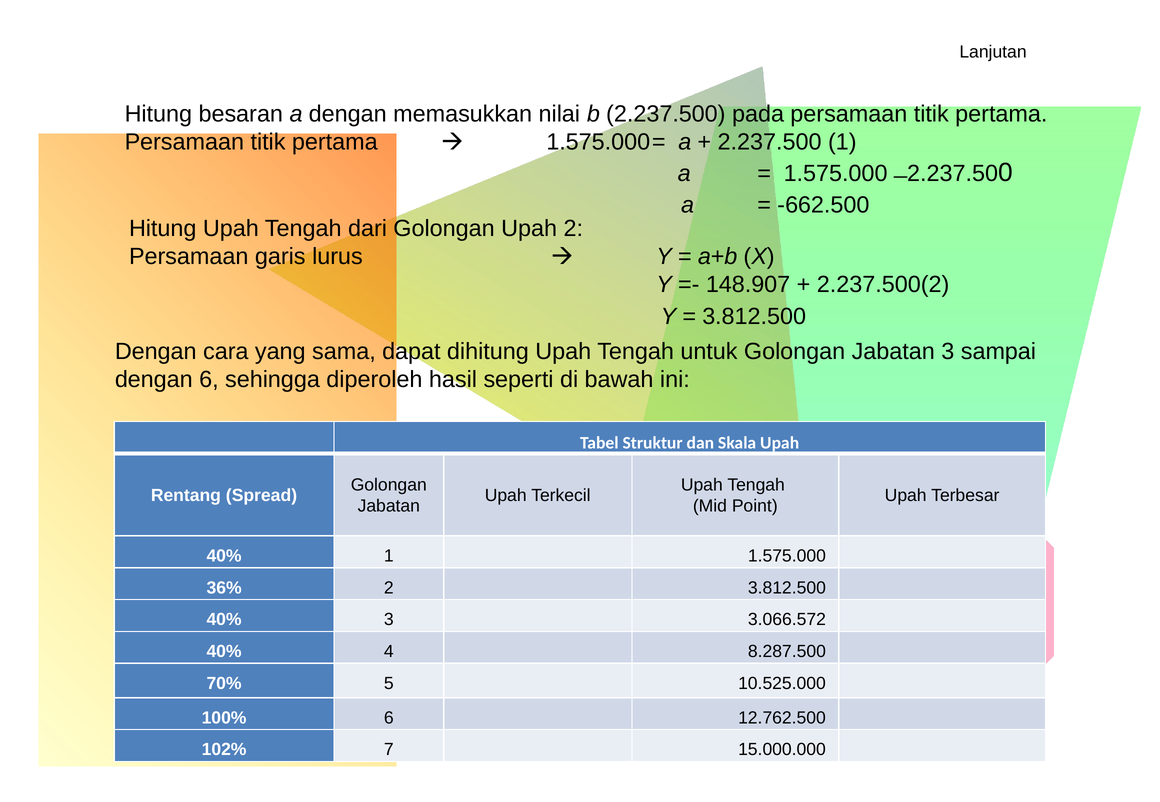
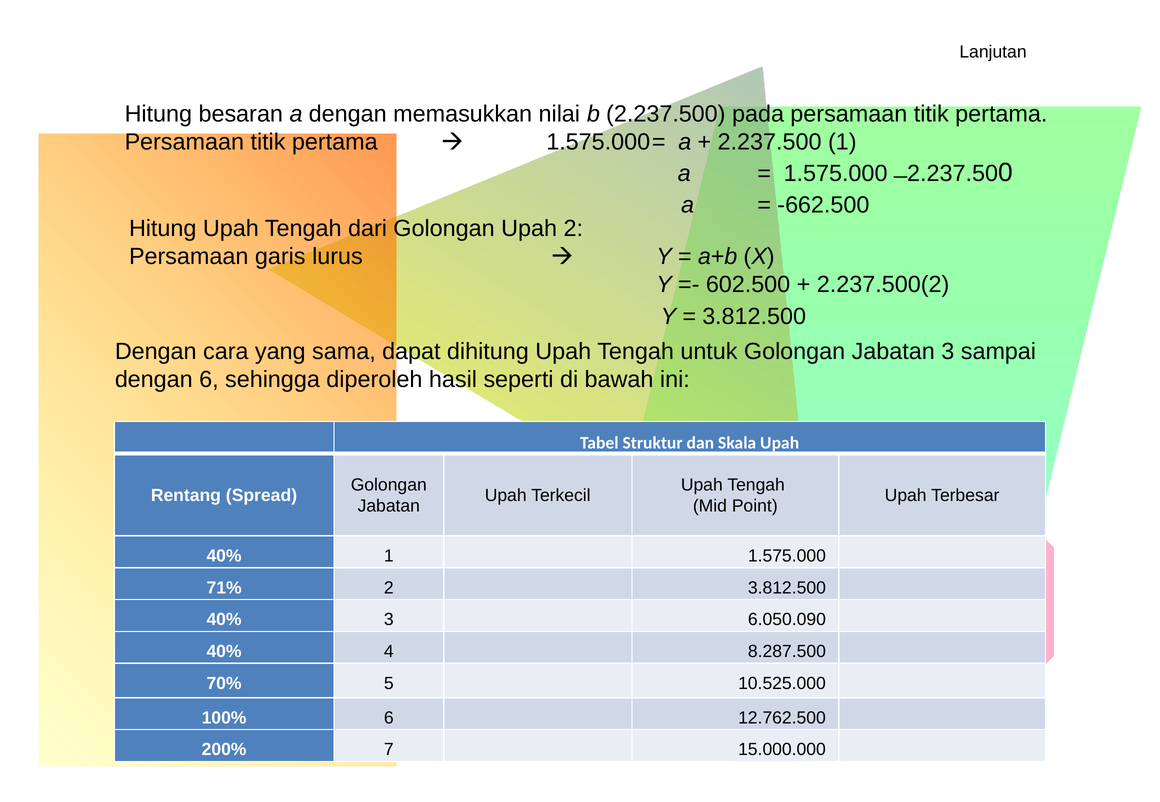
148.907: 148.907 -> 602.500
36%: 36% -> 71%
3.066.572: 3.066.572 -> 6.050.090
102%: 102% -> 200%
